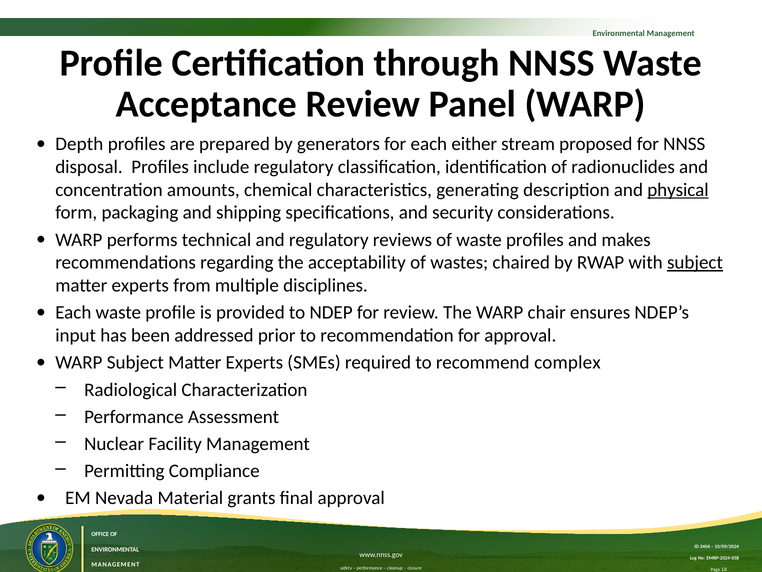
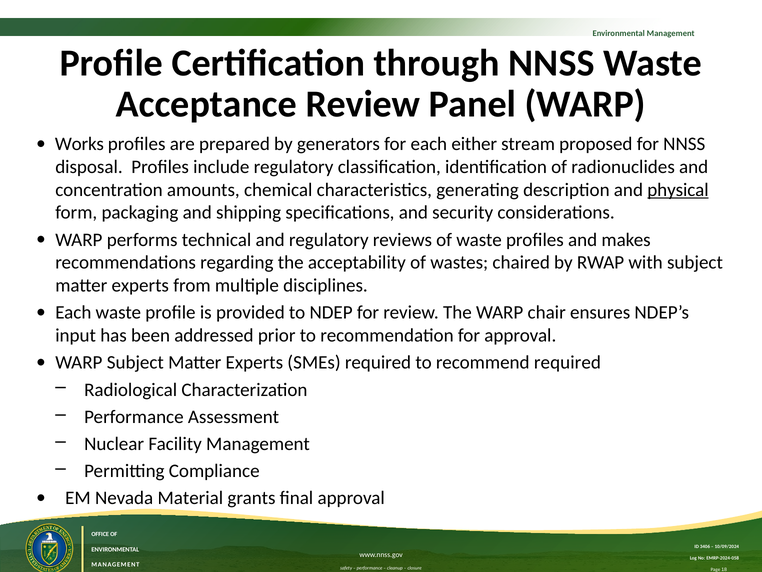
Depth: Depth -> Works
subject at (695, 262) underline: present -> none
recommend complex: complex -> required
